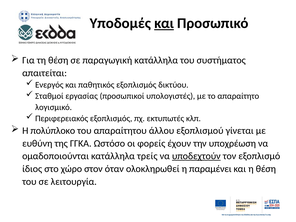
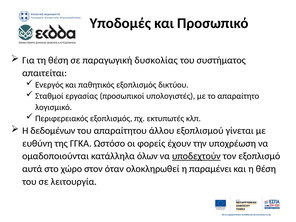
και at (164, 23) underline: present -> none
παραγωγική κατάλληλα: κατάλληλα -> δυσκολίας
πολύπλοκο: πολύπλοκο -> δεδομένων
τρείς: τρείς -> όλων
ίδιος: ίδιος -> αυτά
